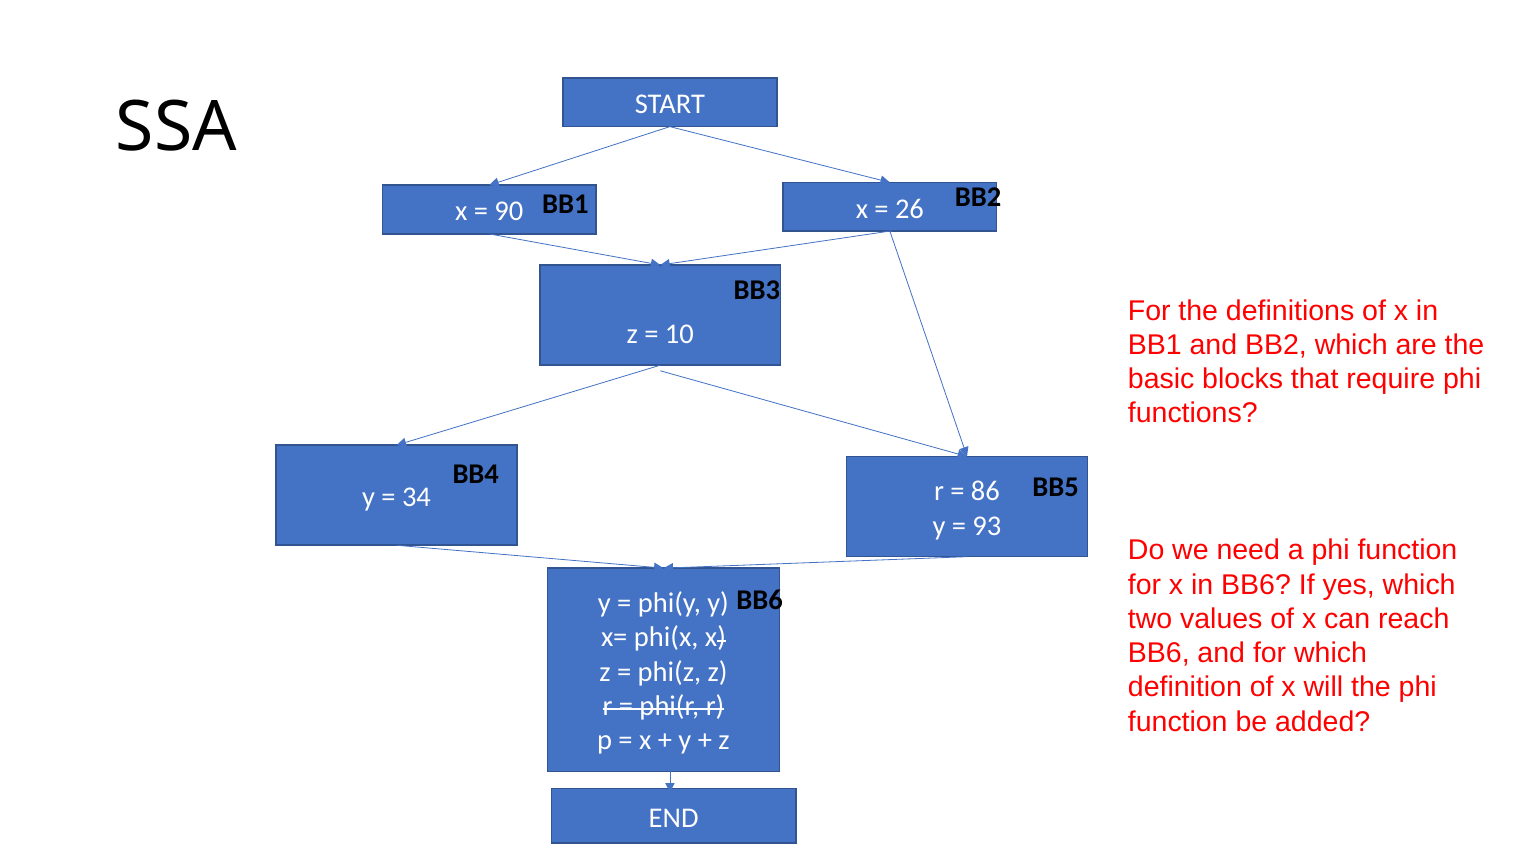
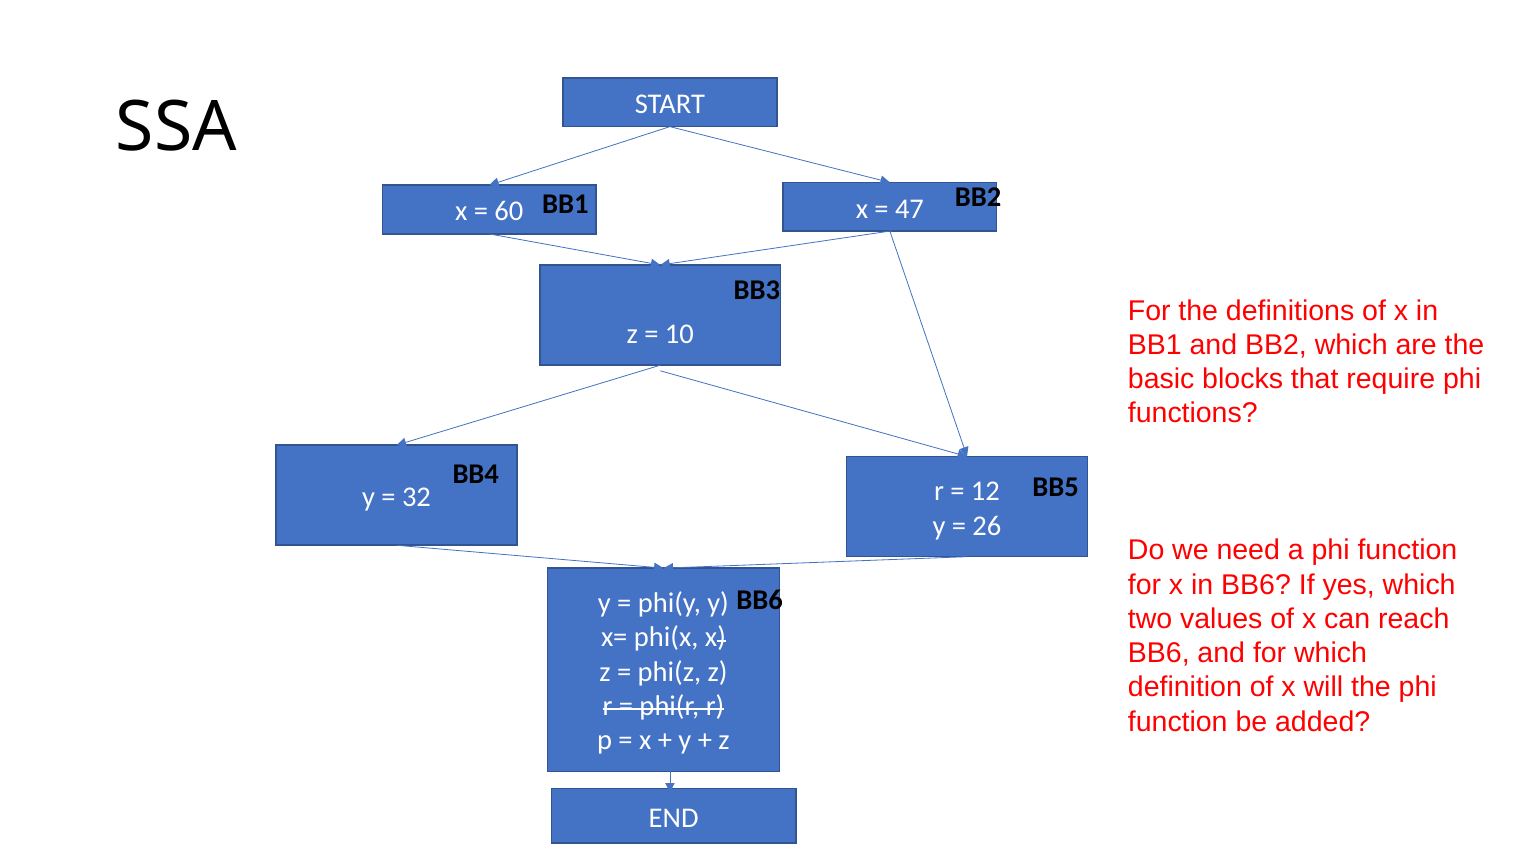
26: 26 -> 47
90: 90 -> 60
34: 34 -> 32
86: 86 -> 12
93: 93 -> 26
